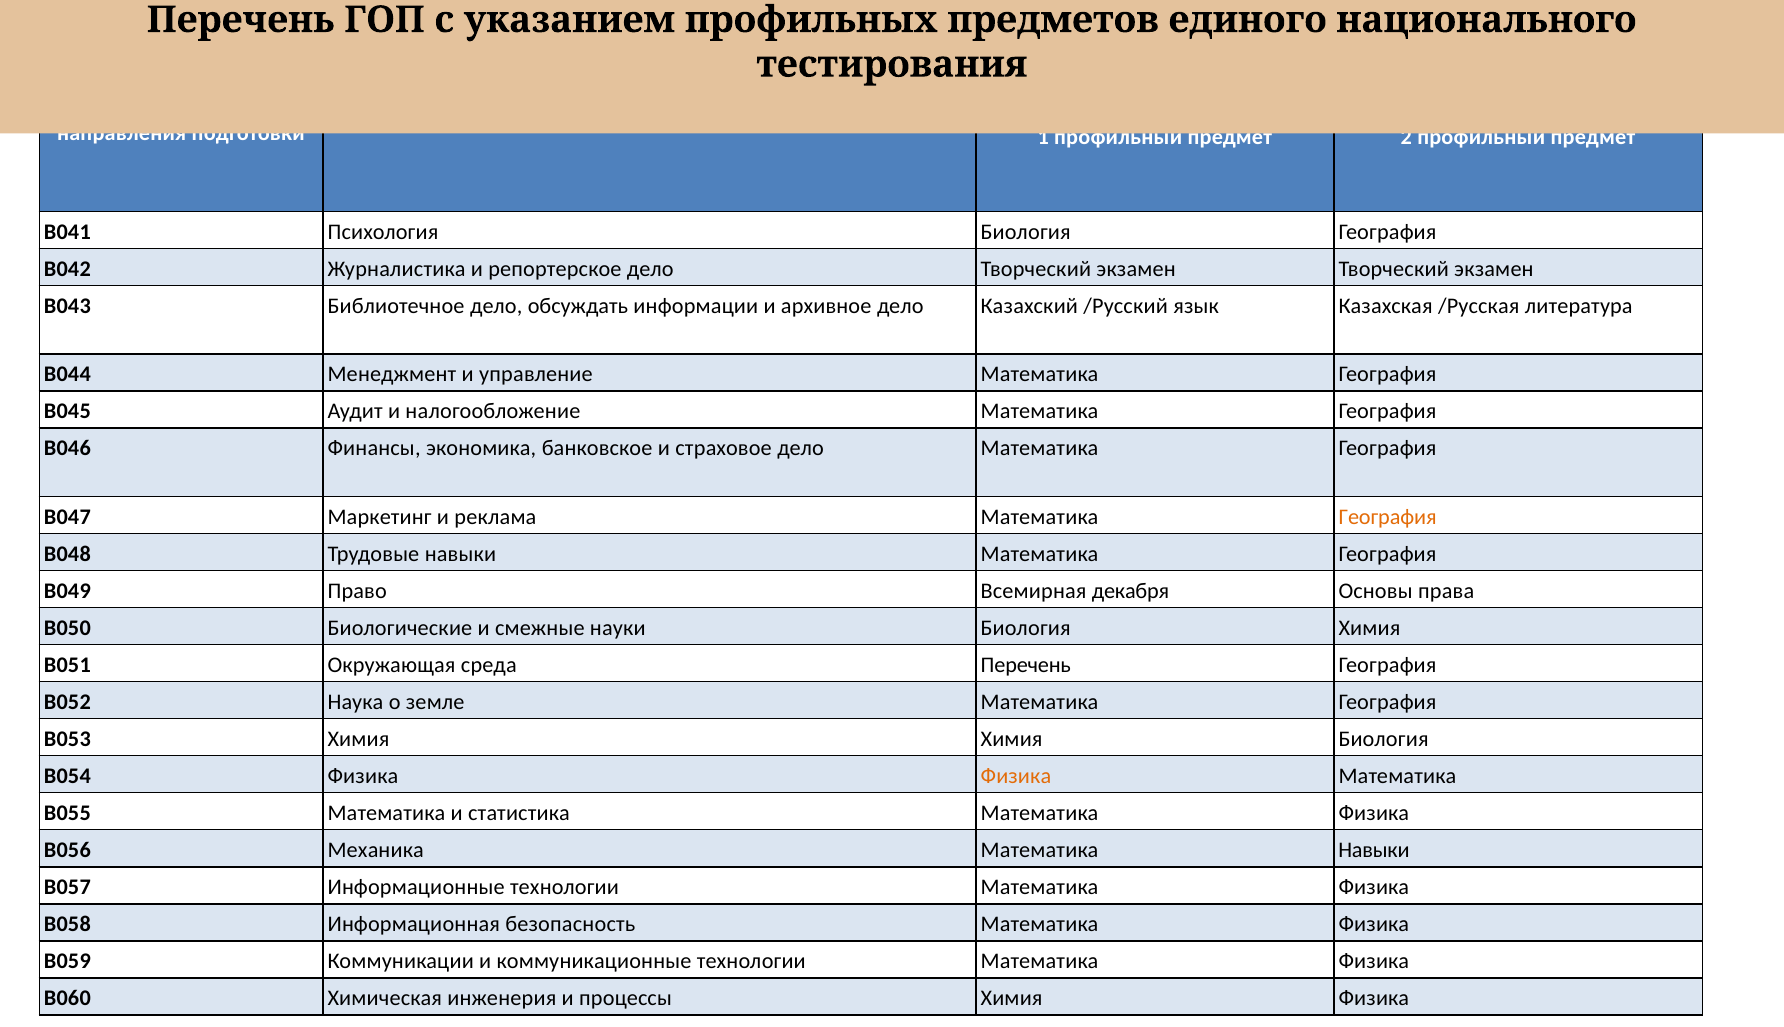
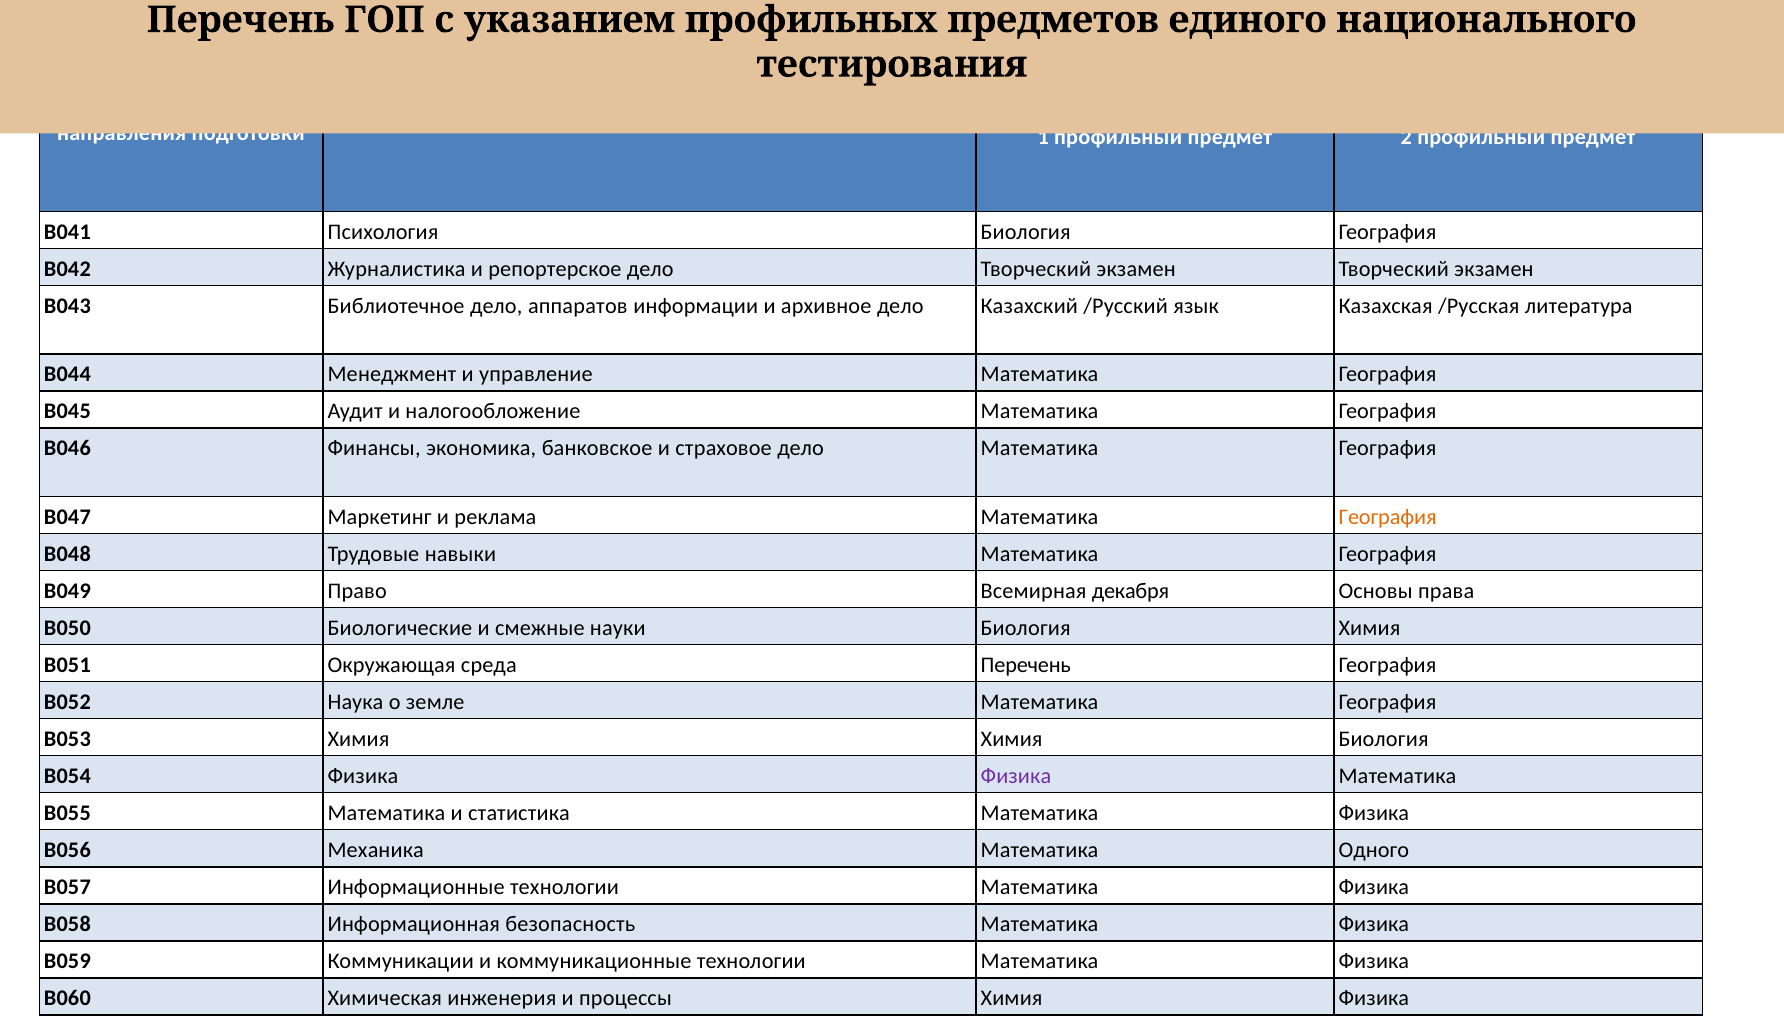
обсуждать: обсуждать -> аппаратов
Физика at (1016, 776) colour: orange -> purple
Математика Навыки: Навыки -> Одного
